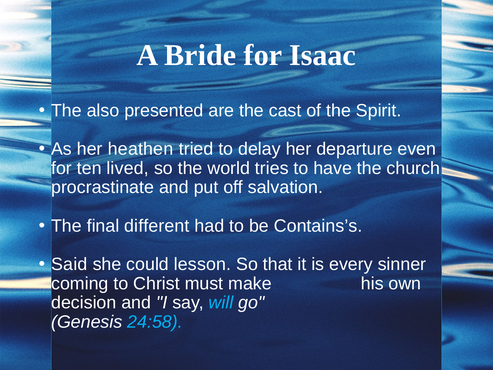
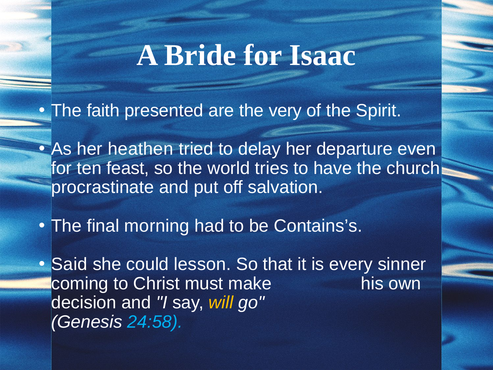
also: also -> faith
cast: cast -> very
lived: lived -> feast
different: different -> morning
will colour: light blue -> yellow
